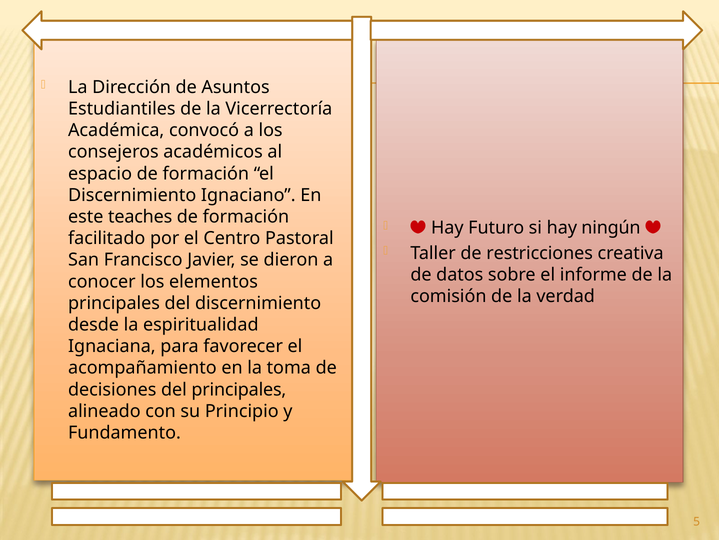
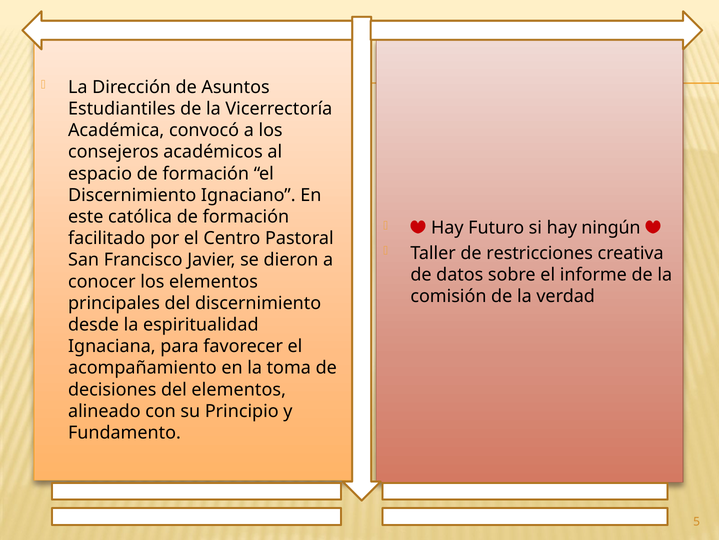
teaches: teaches -> católica
del principales: principales -> elementos
